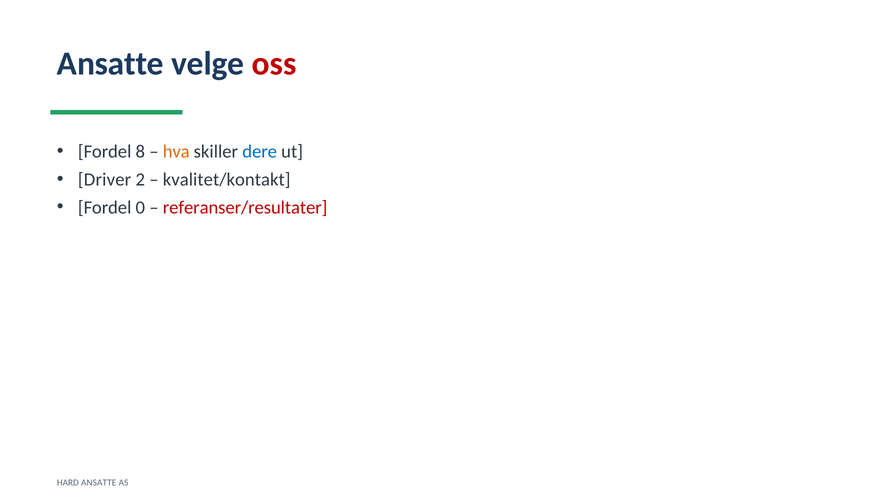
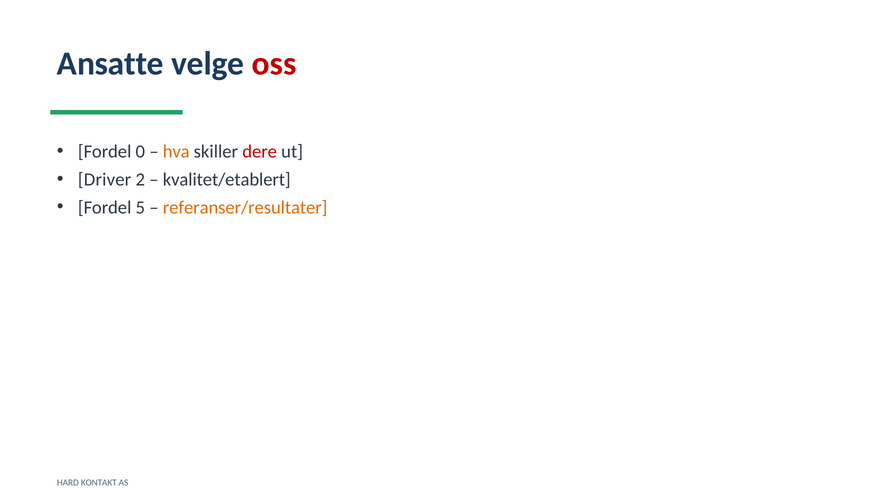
8: 8 -> 0
dere colour: blue -> red
kvalitet/kontakt: kvalitet/kontakt -> kvalitet/etablert
0: 0 -> 5
referanser/resultater colour: red -> orange
HARD ANSATTE: ANSATTE -> KONTAKT
